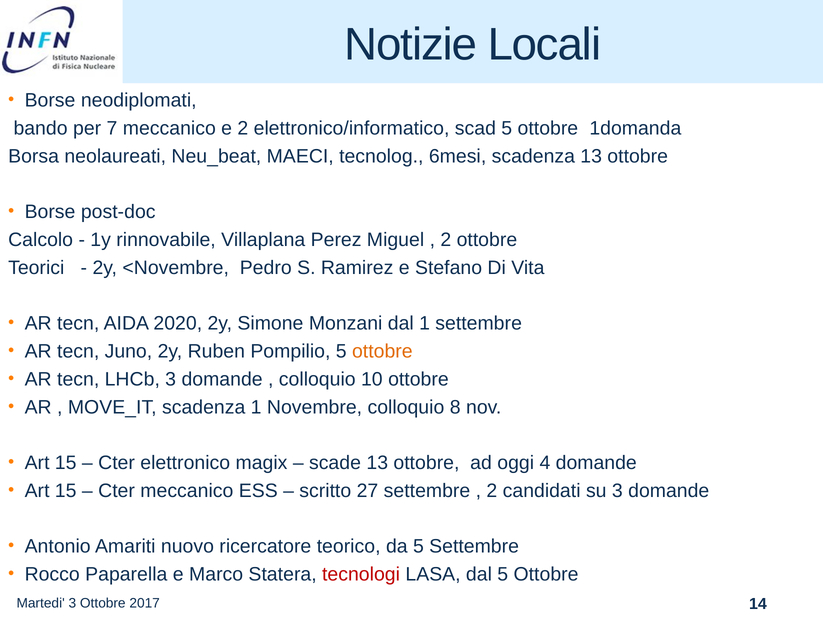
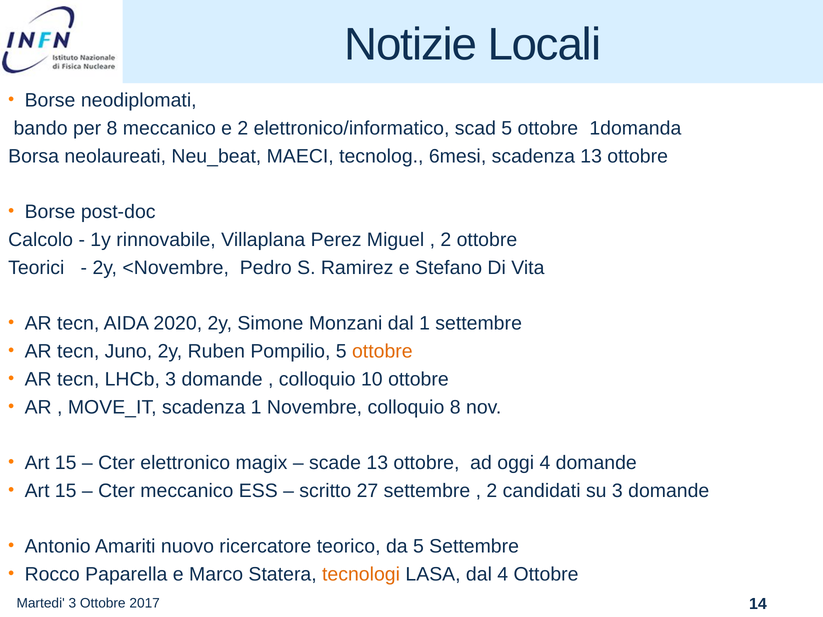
per 7: 7 -> 8
tecnologi colour: red -> orange
dal 5: 5 -> 4
